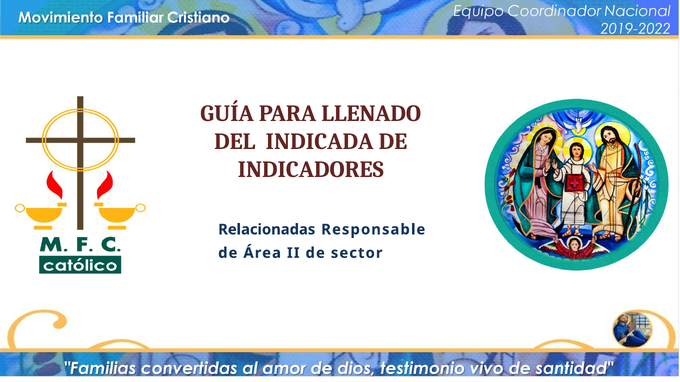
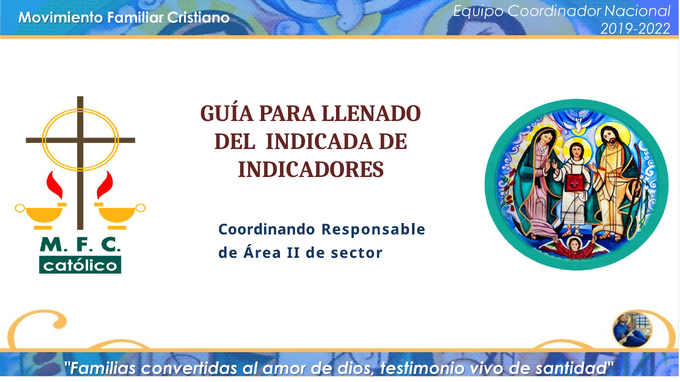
Relacionadas: Relacionadas -> Coordinando
